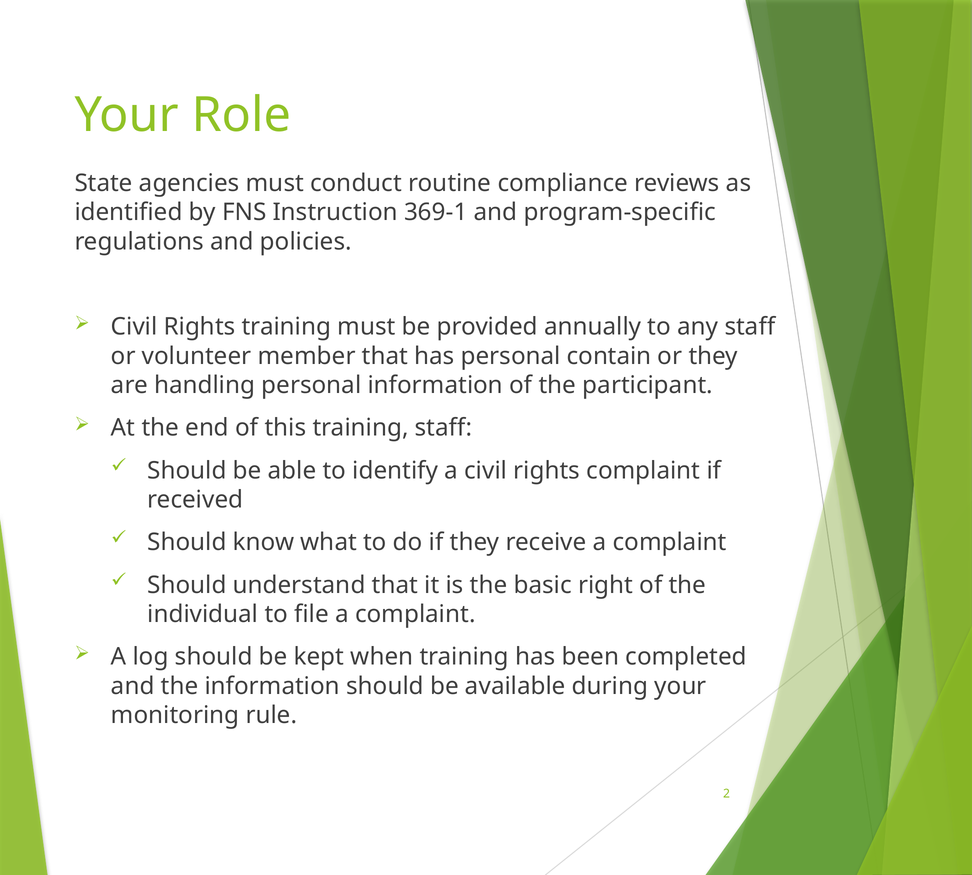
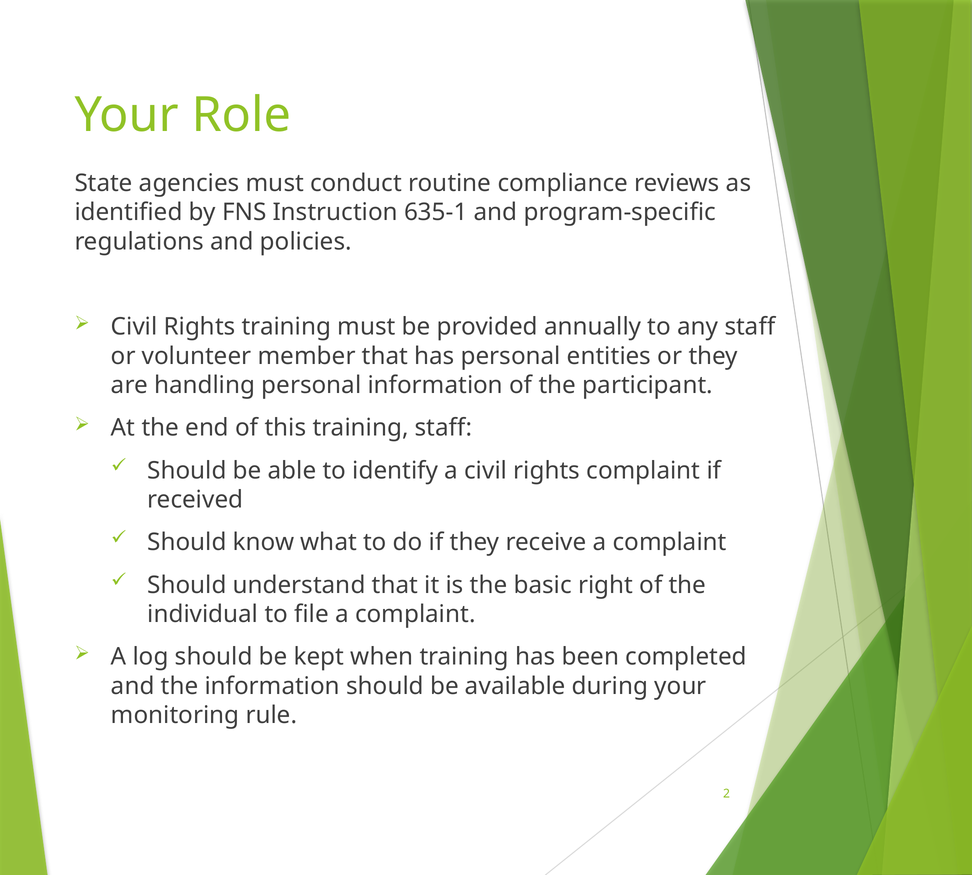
369-1: 369-1 -> 635-1
contain: contain -> entities
